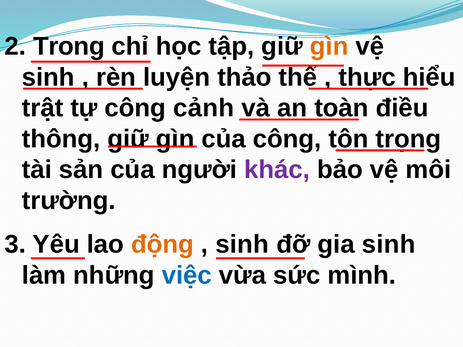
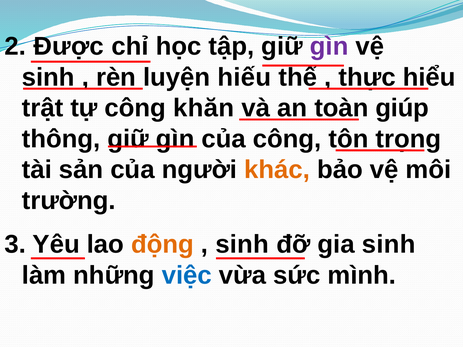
Trong: Trong -> Được
gìn at (329, 47) colour: orange -> purple
thảo: thảo -> hiếu
cảnh: cảnh -> khăn
điều: điều -> giúp
khác colour: purple -> orange
